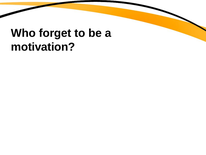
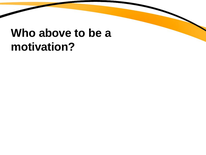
forget: forget -> above
